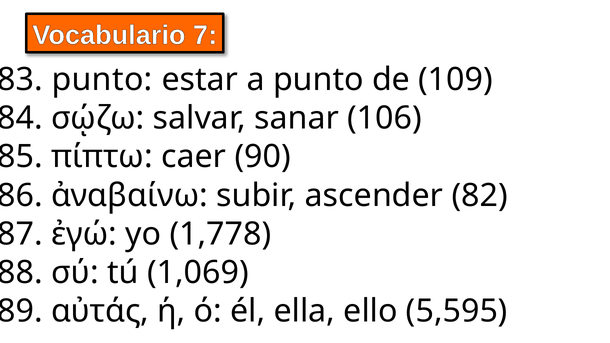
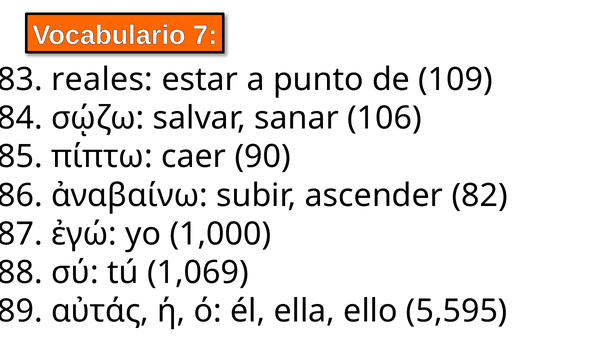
punto at (102, 80): punto -> reales
1,778: 1,778 -> 1,000
